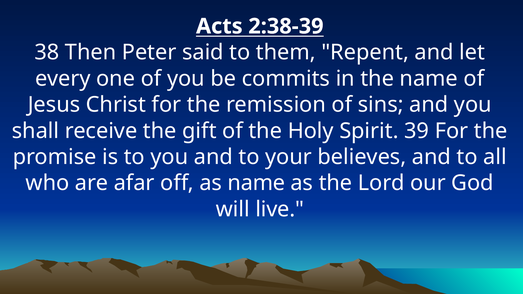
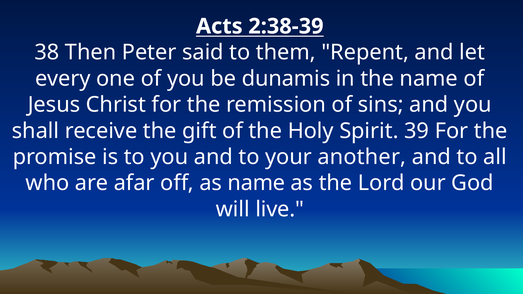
commits: commits -> dunamis
believes: believes -> another
